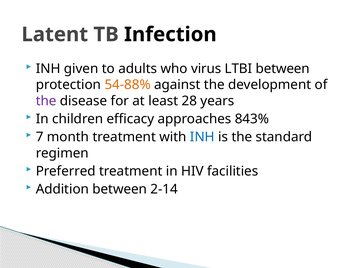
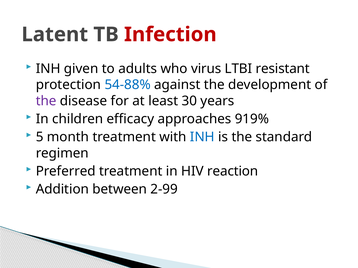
Infection colour: black -> red
LTBI between: between -> resistant
54-88% colour: orange -> blue
28: 28 -> 30
843%: 843% -> 919%
7: 7 -> 5
facilities: facilities -> reaction
2-14: 2-14 -> 2-99
